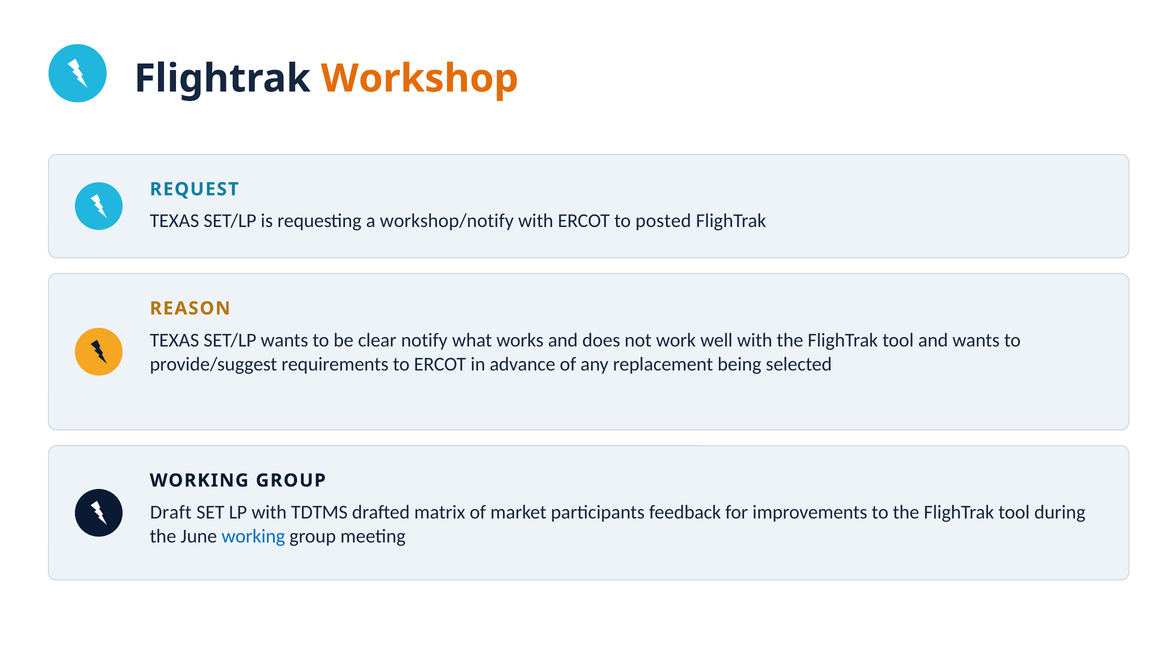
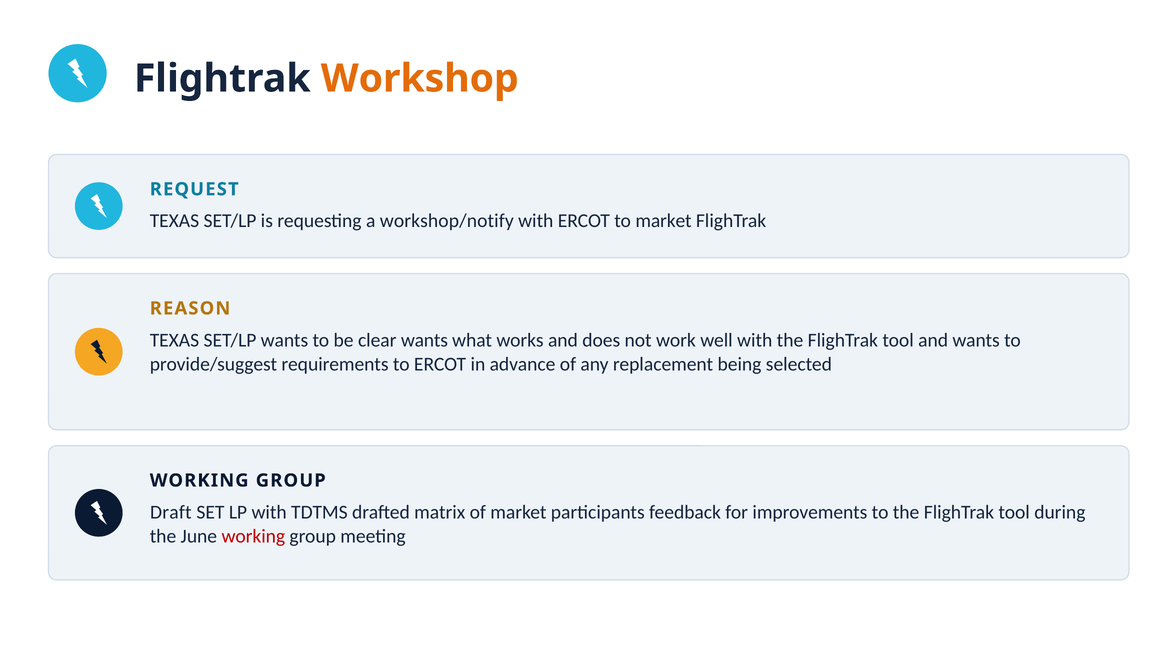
to posted: posted -> market
clear notify: notify -> wants
working at (253, 536) colour: blue -> red
